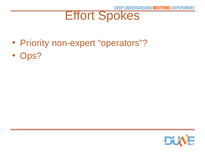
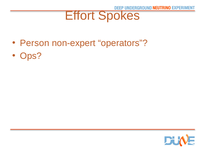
Priority: Priority -> Person
